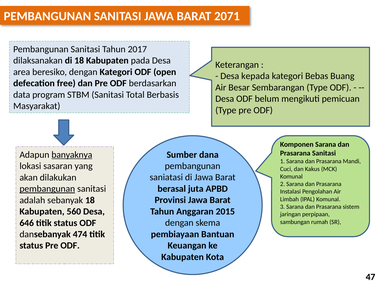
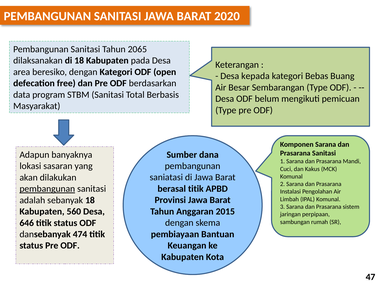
2071: 2071 -> 2020
2017: 2017 -> 2065
banyaknya underline: present -> none
berasal juta: juta -> titik
